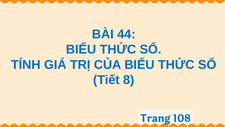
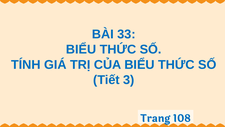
44: 44 -> 33
8: 8 -> 3
